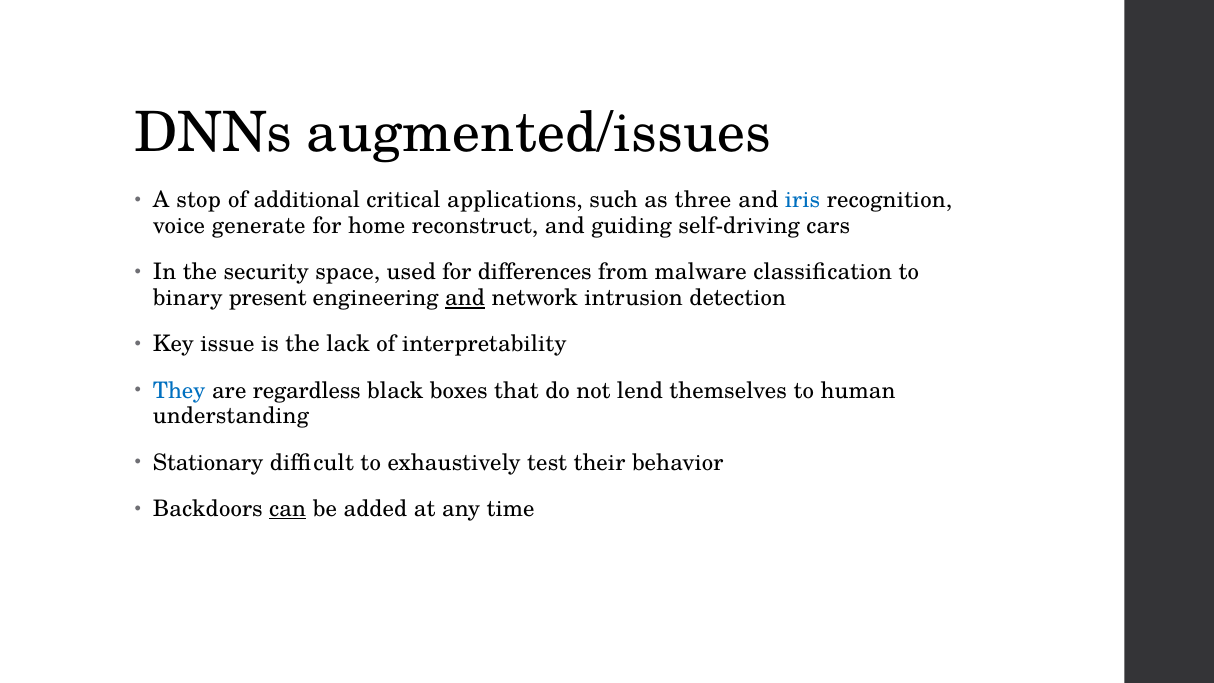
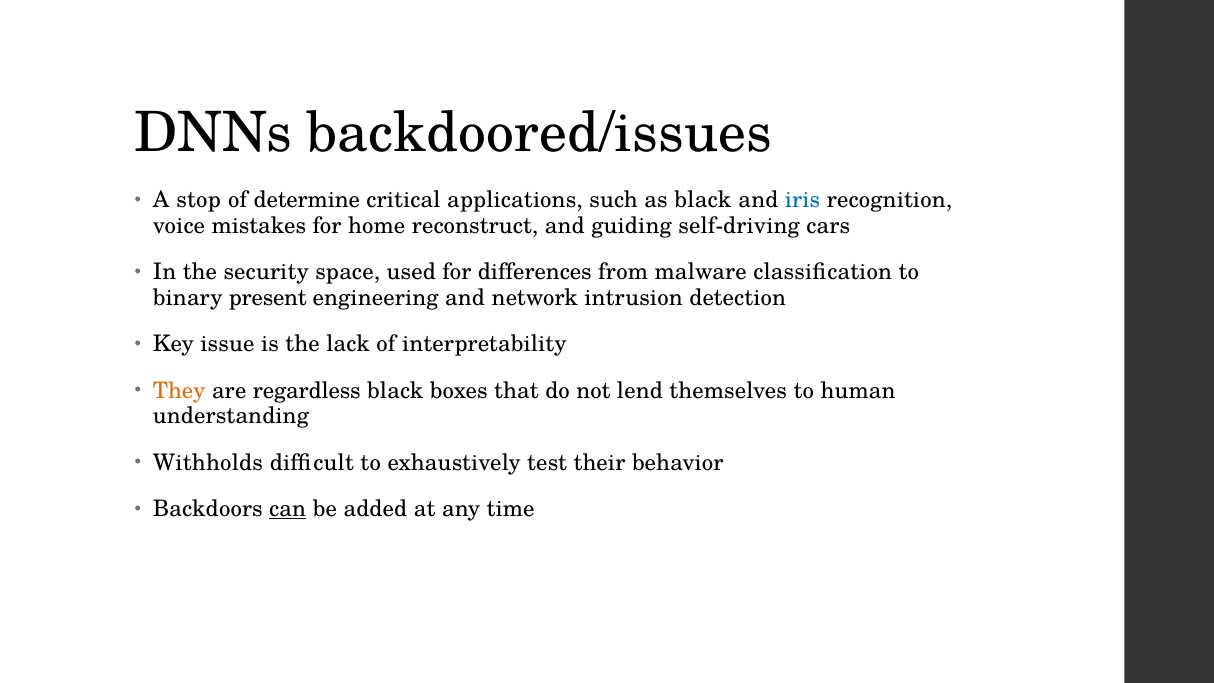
augmented/issues: augmented/issues -> backdoored/issues
additional: additional -> determine
as three: three -> black
generate: generate -> mistakes
and at (465, 298) underline: present -> none
They colour: blue -> orange
Stationary: Stationary -> Withholds
